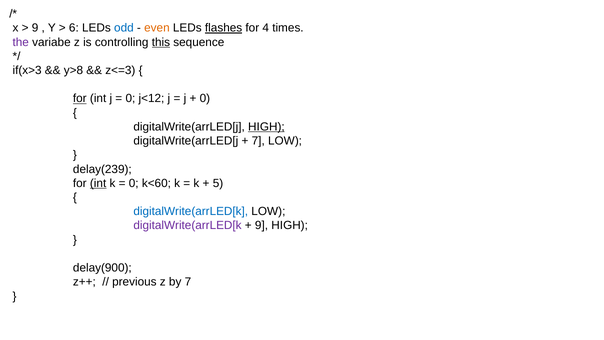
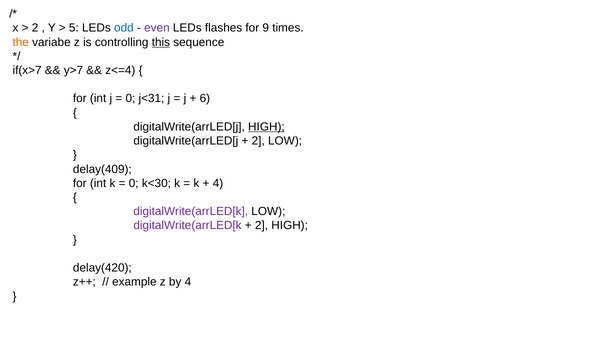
9 at (35, 28): 9 -> 2
6: 6 -> 5
even colour: orange -> purple
flashes underline: present -> none
4: 4 -> 9
the colour: purple -> orange
if(x>3: if(x>3 -> if(x>7
y>8: y>8 -> y>7
z<=3: z<=3 -> z<=4
for at (80, 99) underline: present -> none
j<12: j<12 -> j<31
0 at (205, 99): 0 -> 6
7 at (258, 141): 7 -> 2
delay(239: delay(239 -> delay(409
int at (98, 183) underline: present -> none
k<60: k<60 -> k<30
5 at (218, 183): 5 -> 4
digitalWrite(arrLED[k at (191, 211) colour: blue -> purple
9 at (262, 225): 9 -> 2
delay(900: delay(900 -> delay(420
previous: previous -> example
by 7: 7 -> 4
